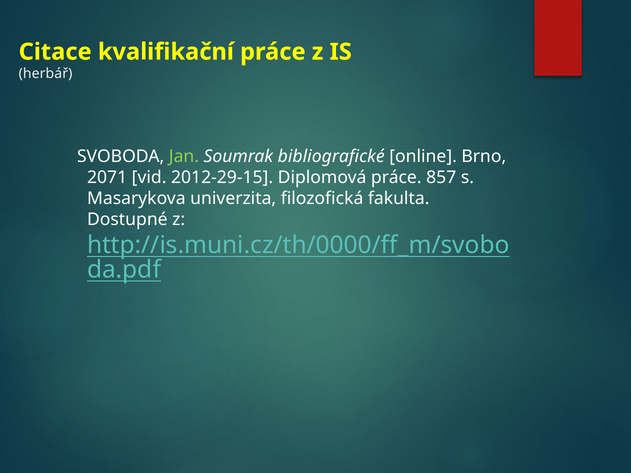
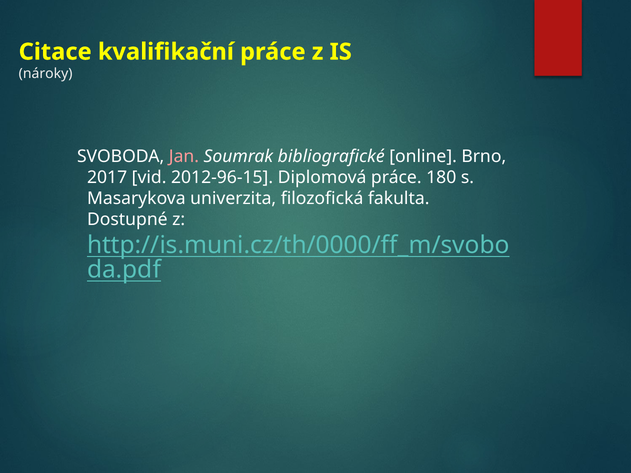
herbář: herbář -> nároky
Jan colour: light green -> pink
2071: 2071 -> 2017
2012-29-15: 2012-29-15 -> 2012-96-15
857: 857 -> 180
